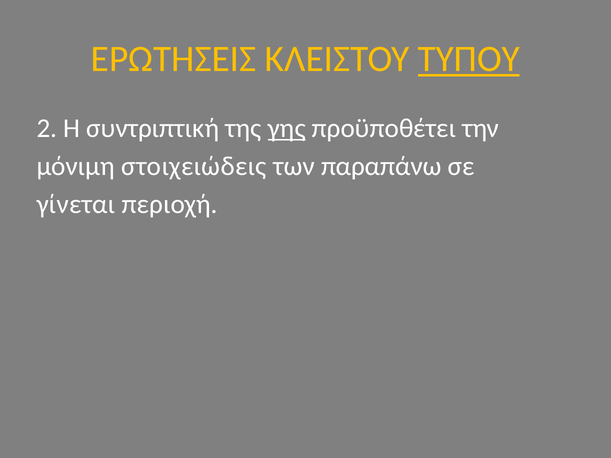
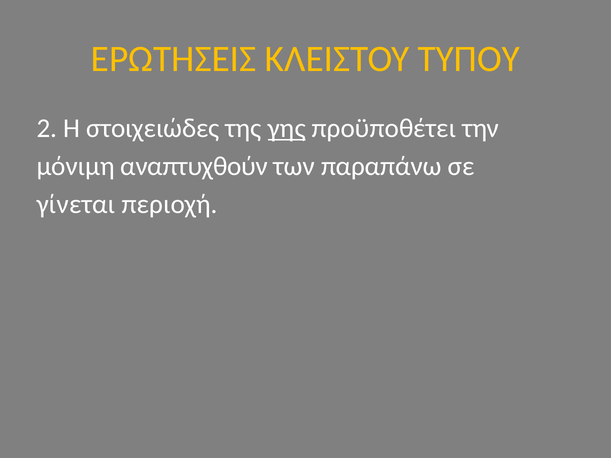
ΤΥΠΟΥ underline: present -> none
συντριπτική: συντριπτική -> στοιχειώδες
στοιχειώδεις: στοιχειώδεις -> αναπτυχθούν
